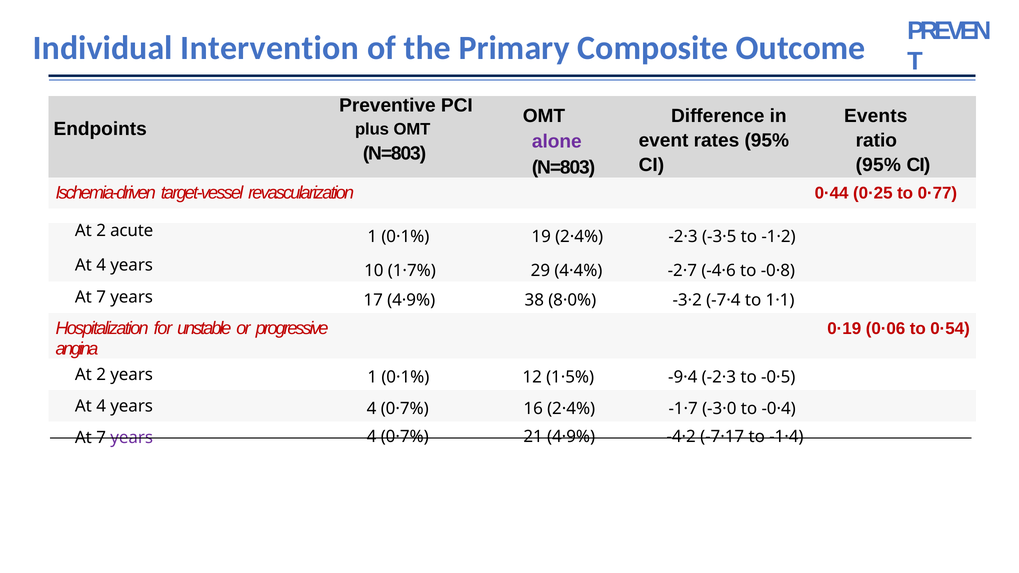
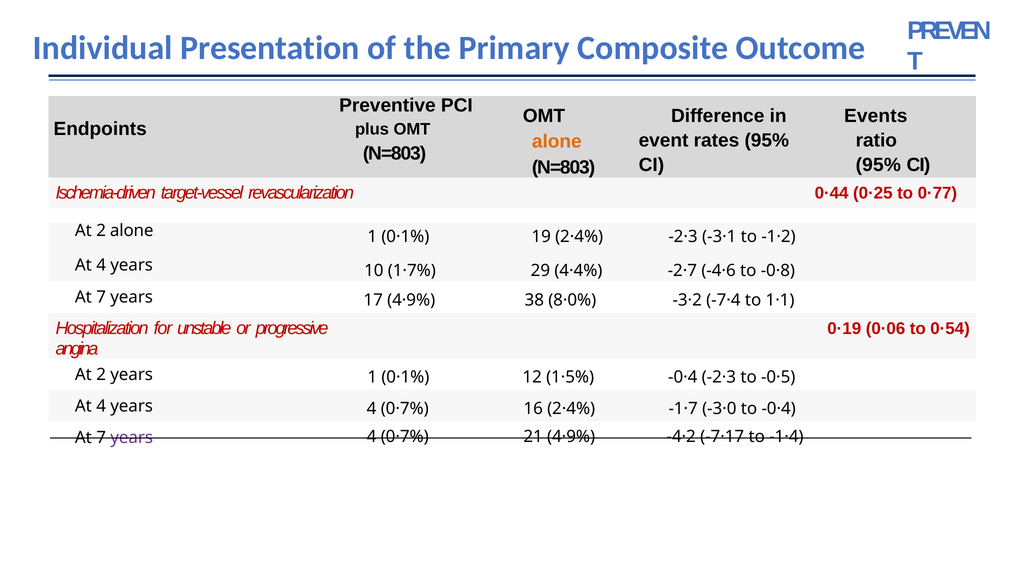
Intervention: Intervention -> Presentation
alone at (557, 142) colour: purple -> orange
2 acute: acute -> alone
-3·5: -3·5 -> -3·1
1·5% -9·4: -9·4 -> -0·4
